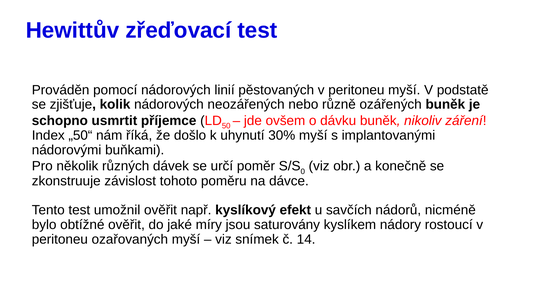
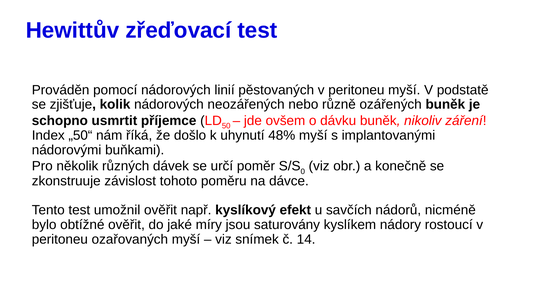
30%: 30% -> 48%
